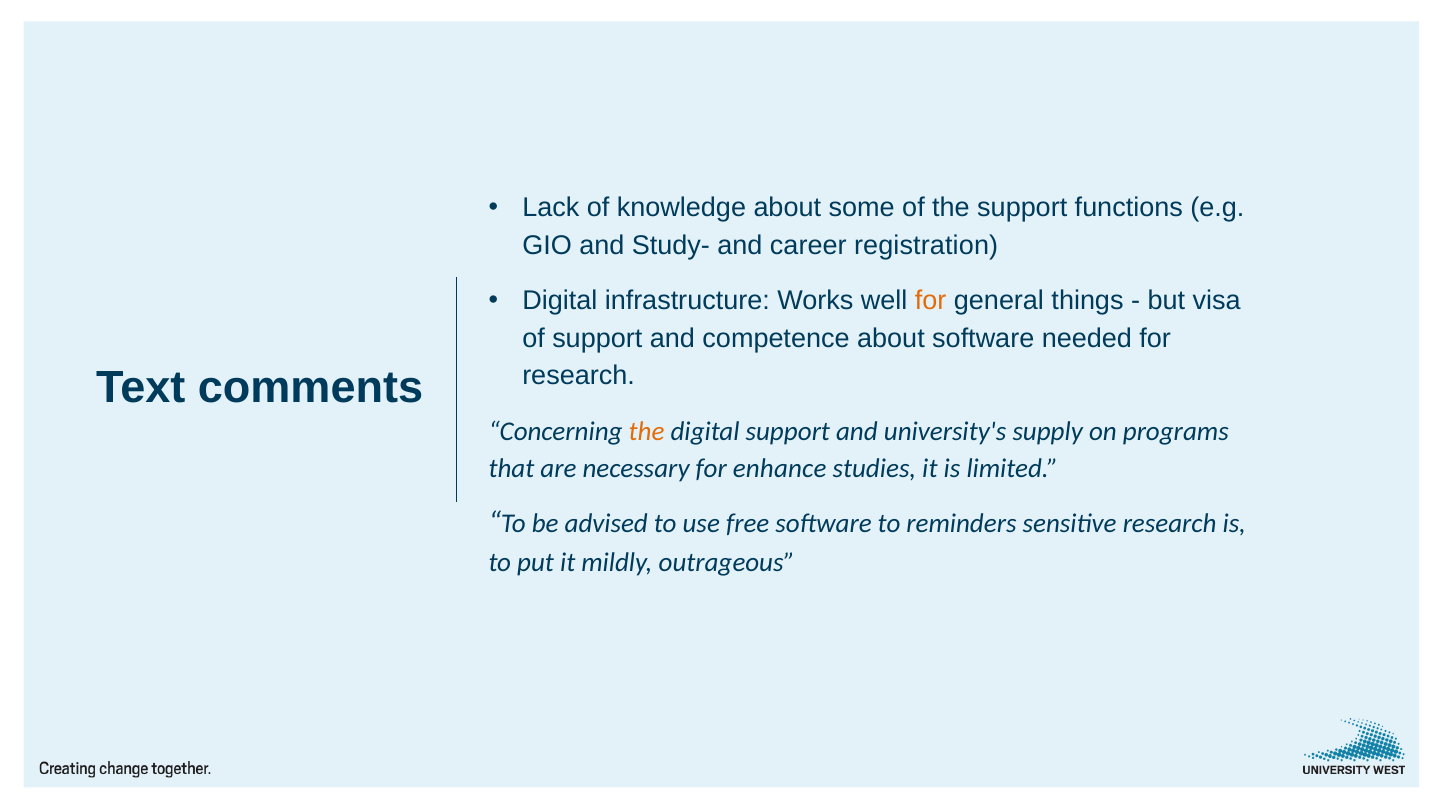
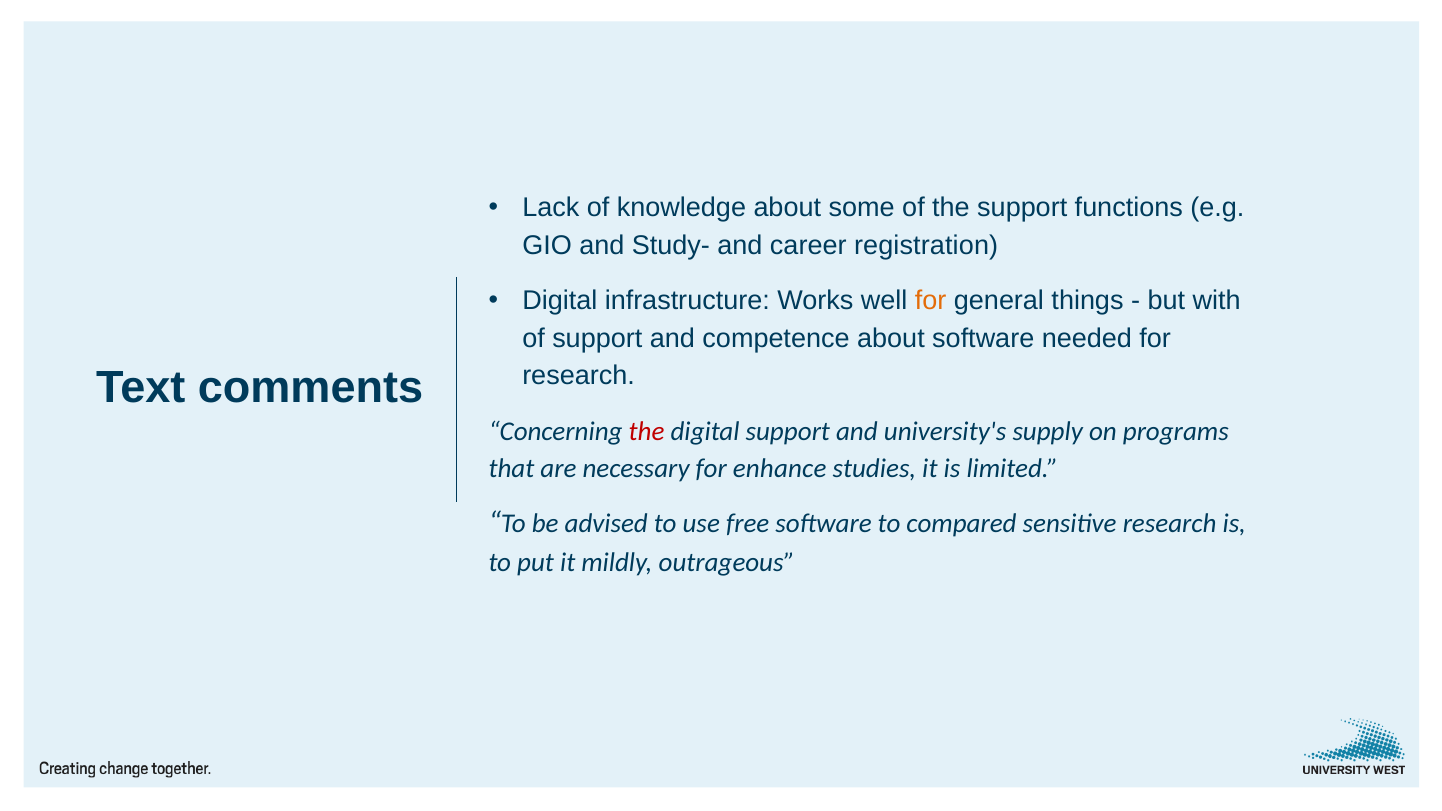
visa: visa -> with
the at (647, 432) colour: orange -> red
reminders: reminders -> compared
